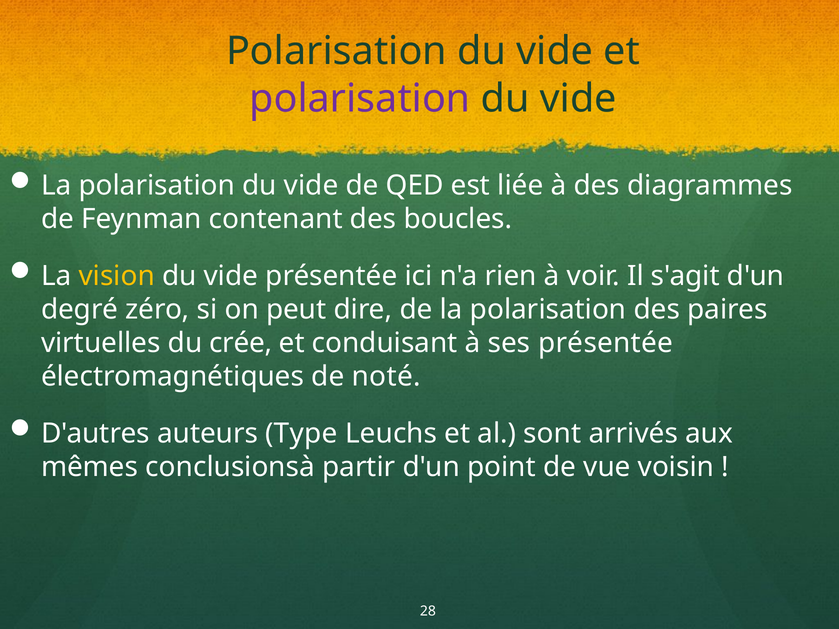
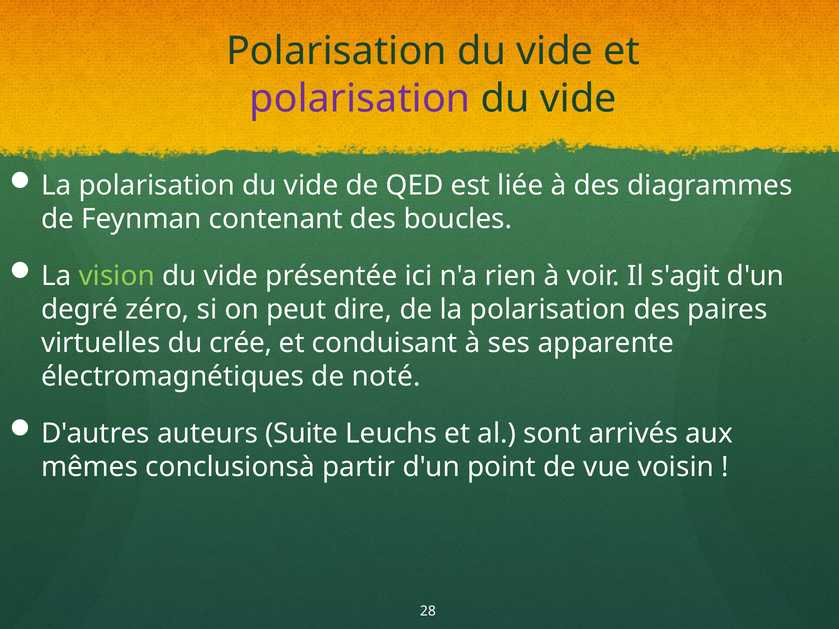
vision colour: yellow -> light green
ses présentée: présentée -> apparente
Type: Type -> Suite
